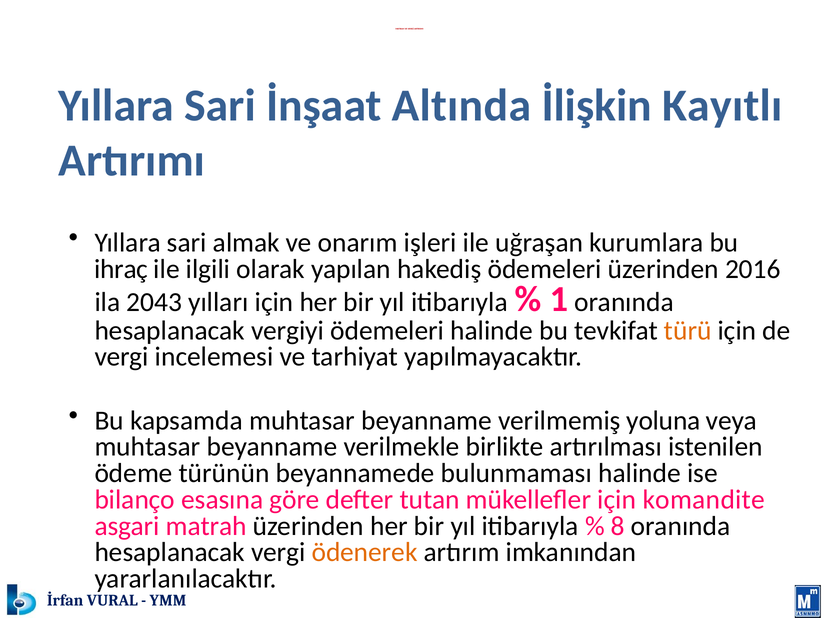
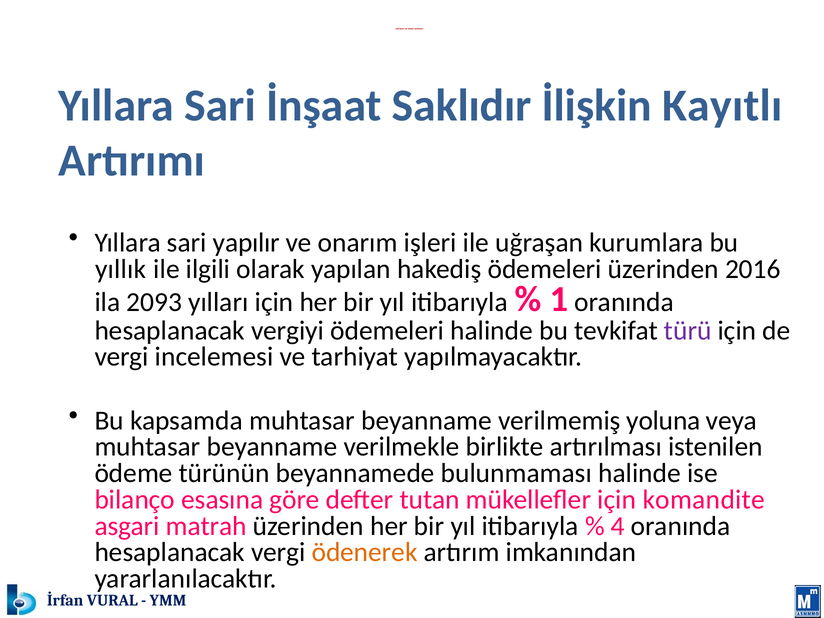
Altında: Altında -> Saklıdır
almak: almak -> yapılır
ihraç: ihraç -> yıllık
2043: 2043 -> 2093
türü colour: orange -> purple
8: 8 -> 4
